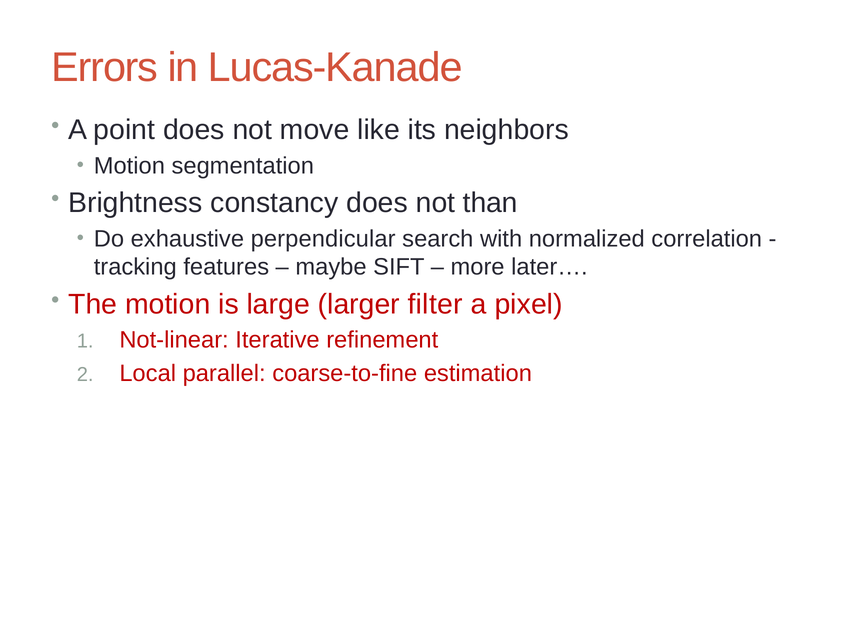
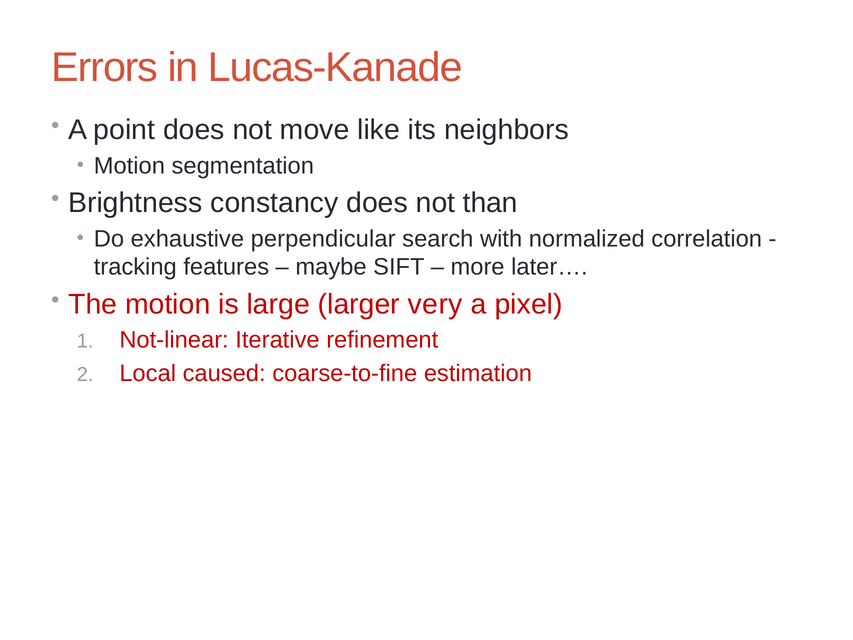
filter: filter -> very
parallel: parallel -> caused
